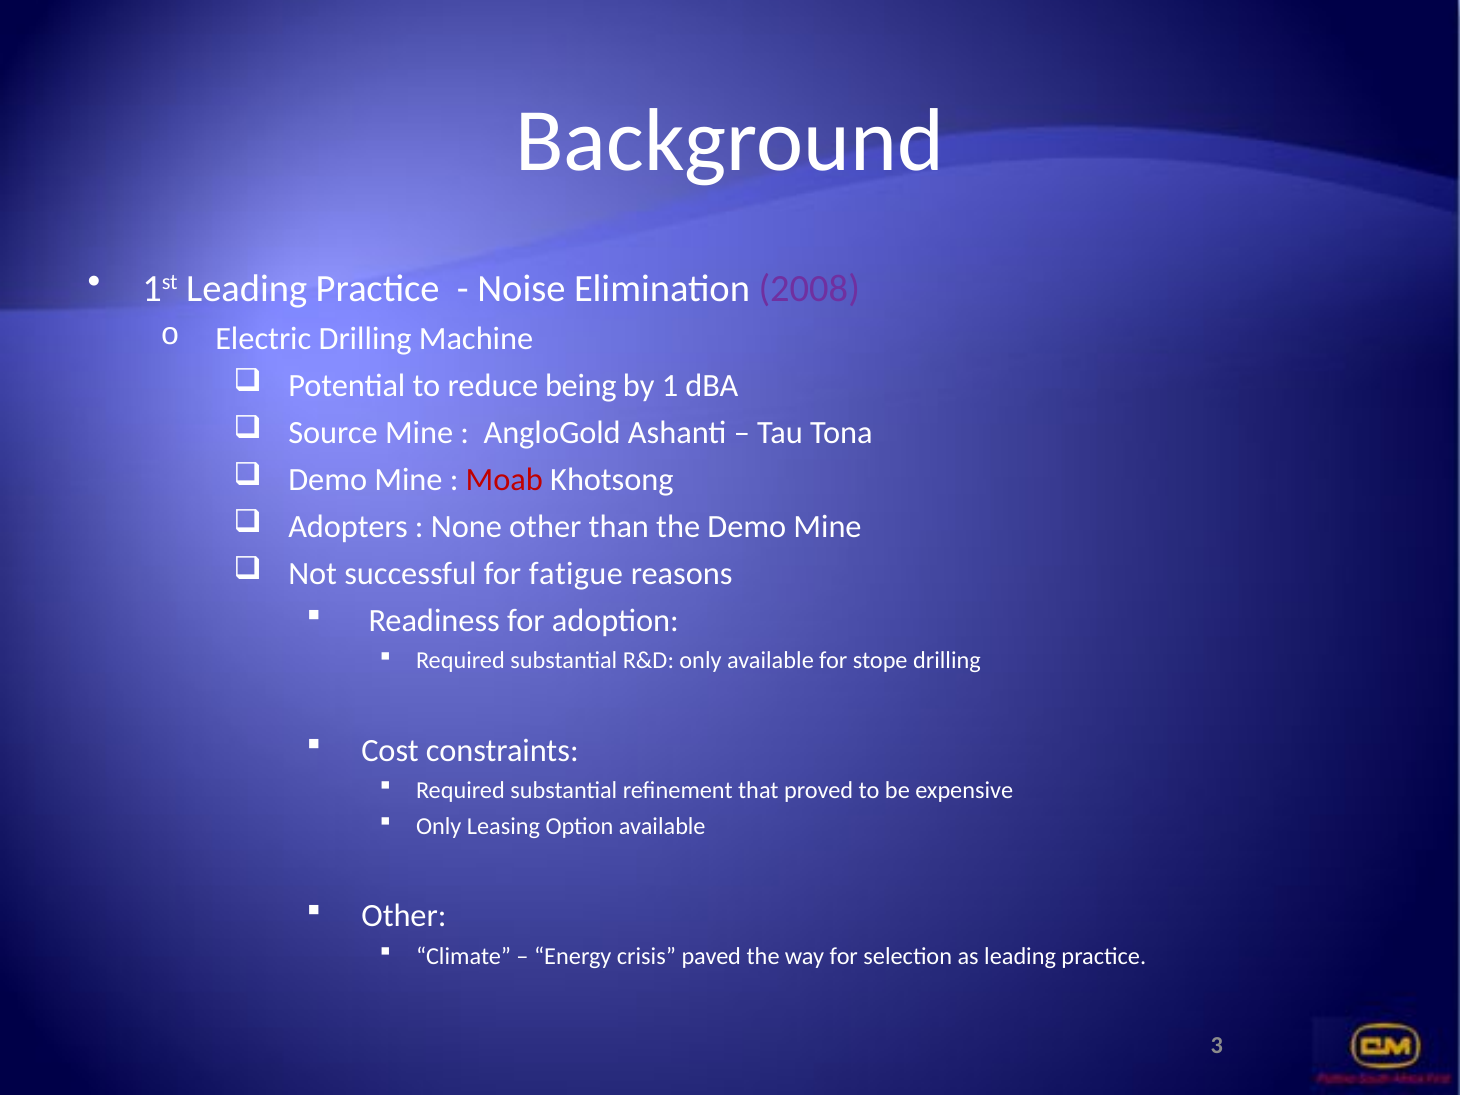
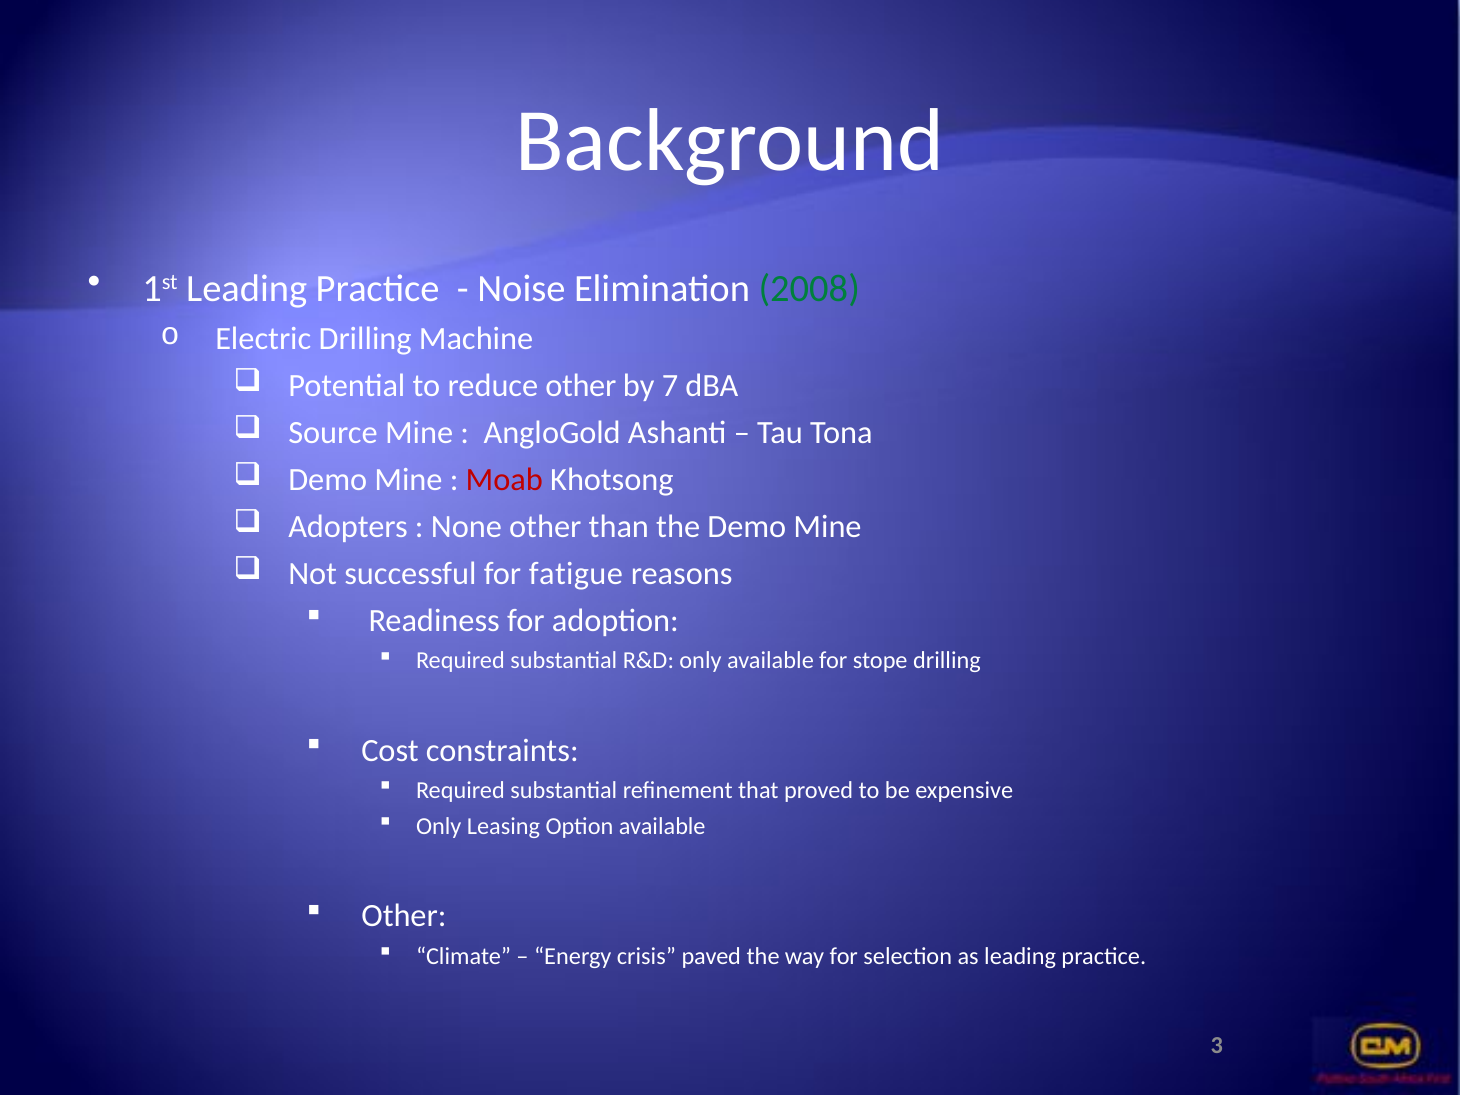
2008 colour: purple -> green
reduce being: being -> other
1: 1 -> 7
